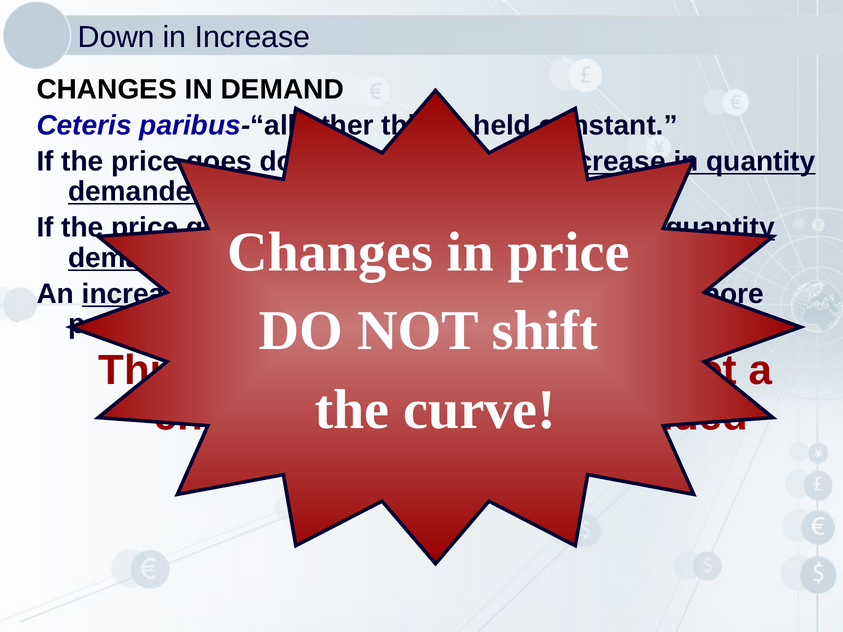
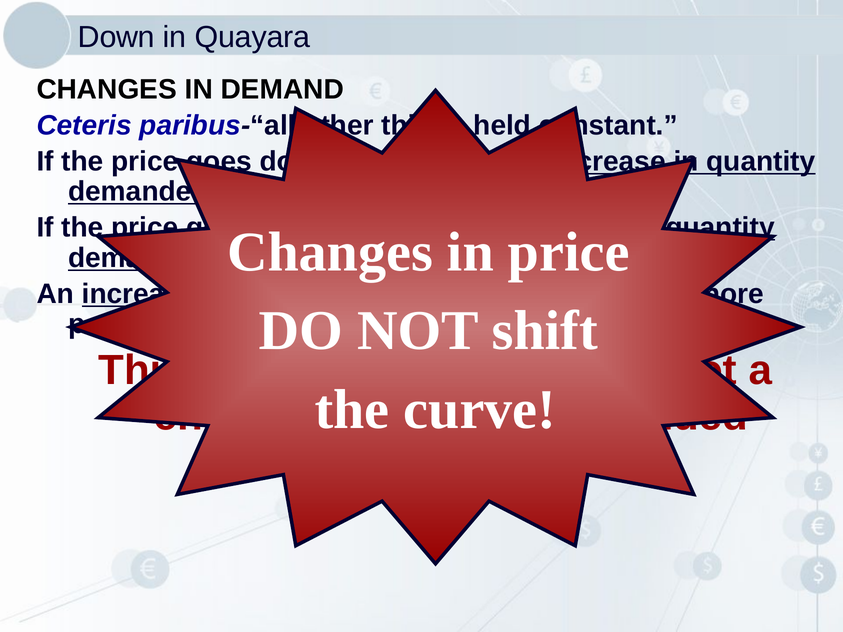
in Increase: Increase -> Quayara
